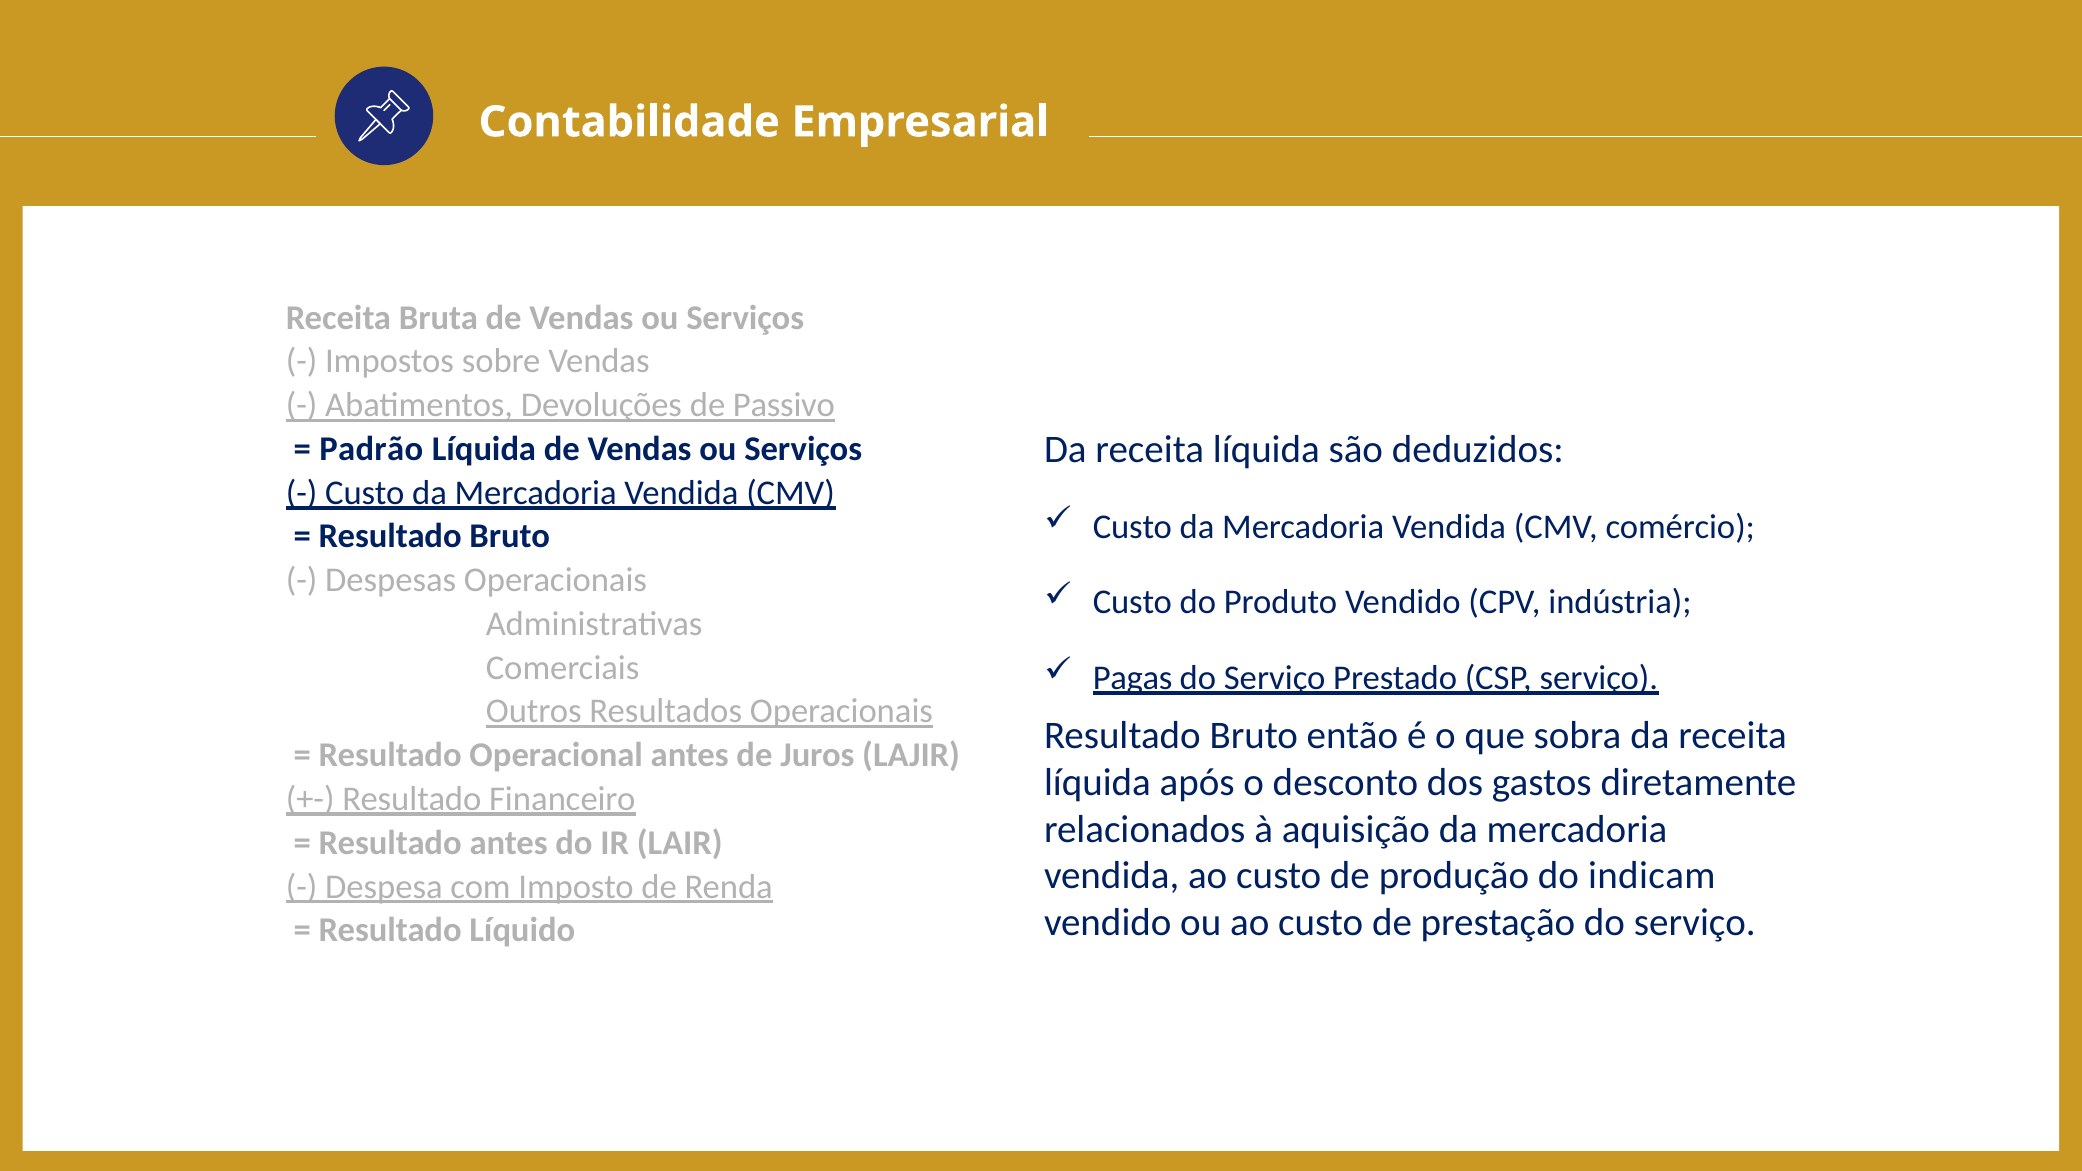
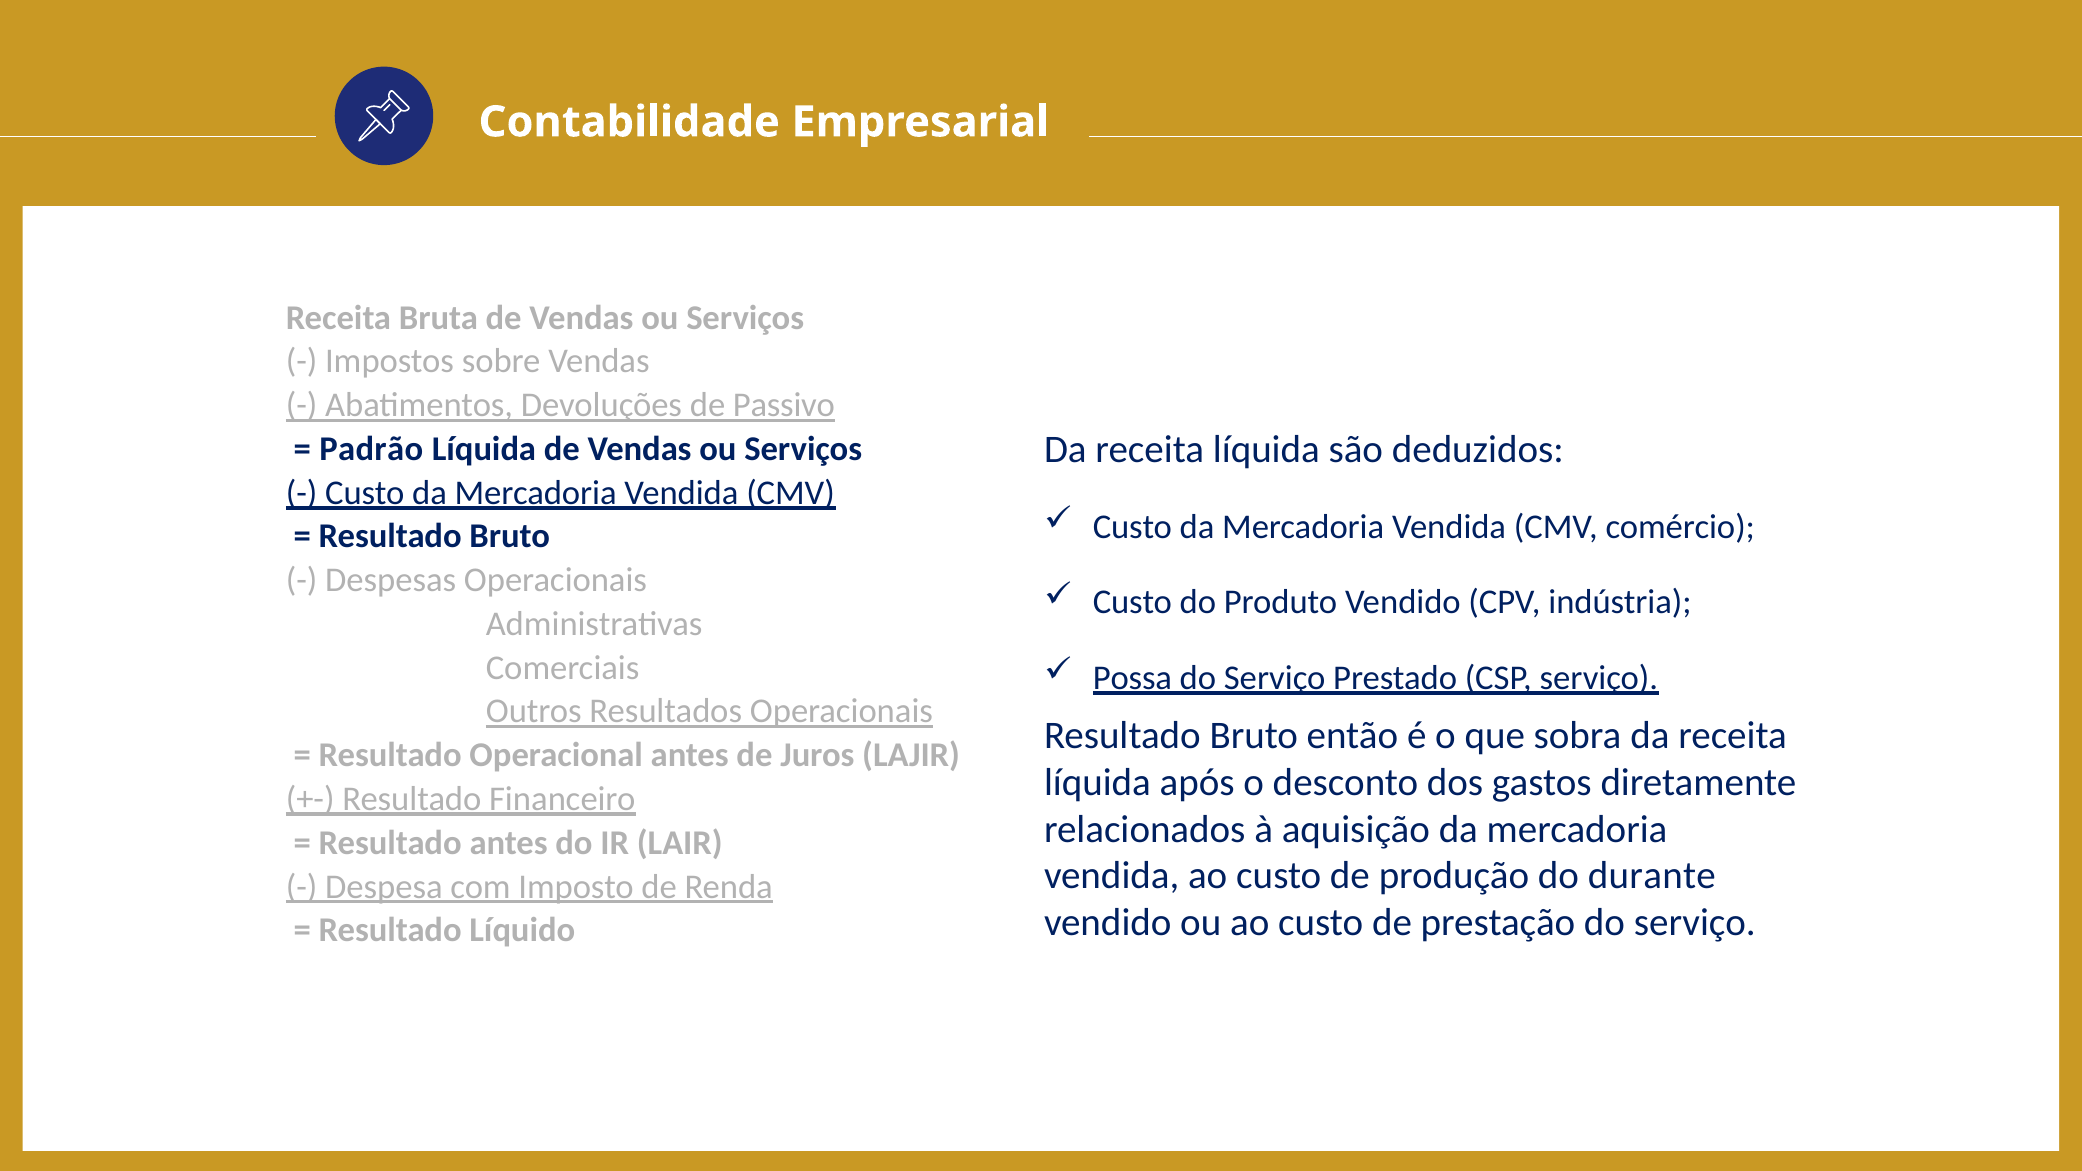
Pagas: Pagas -> Possa
indicam: indicam -> durante
